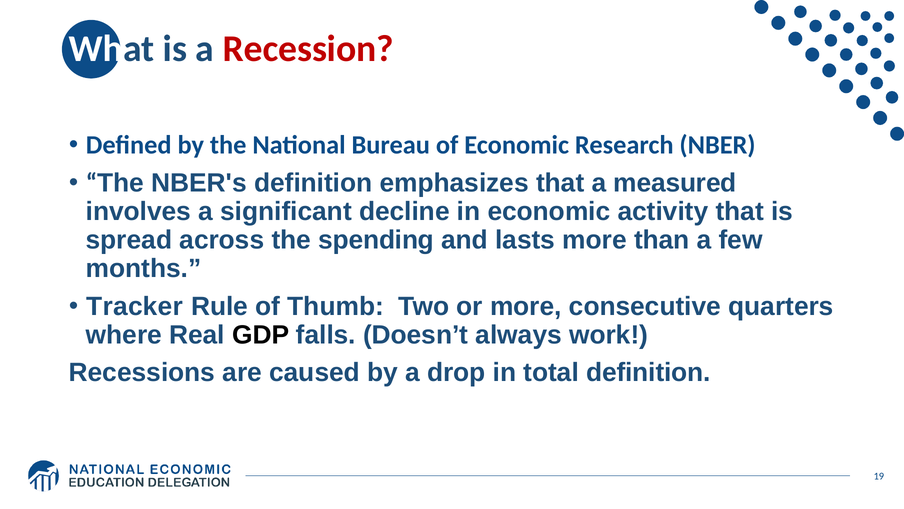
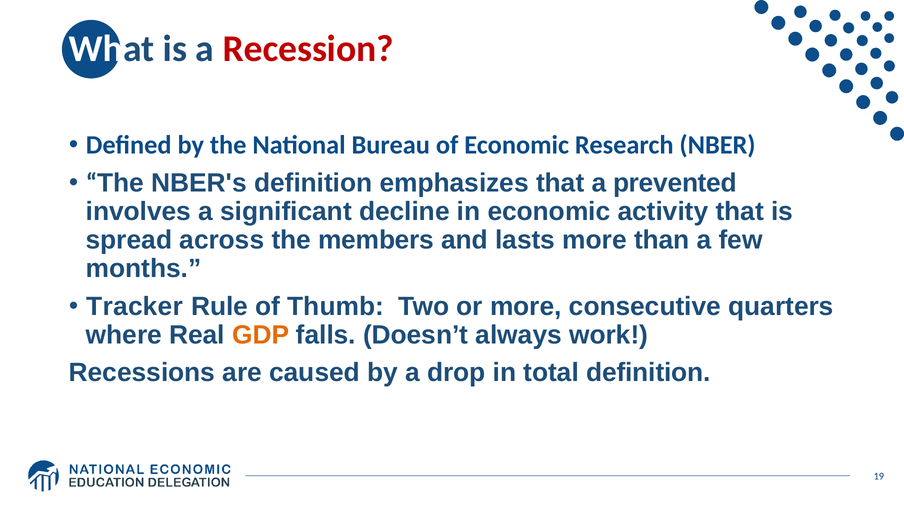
measured: measured -> prevented
spending: spending -> members
GDP colour: black -> orange
